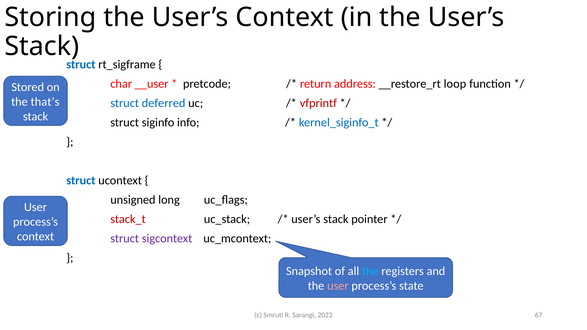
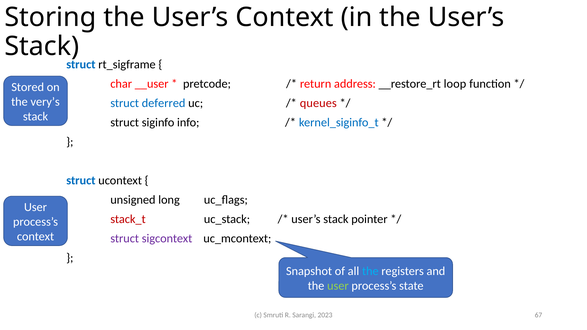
that’s: that’s -> very’s
vfprintf: vfprintf -> queues
user at (338, 286) colour: pink -> light green
